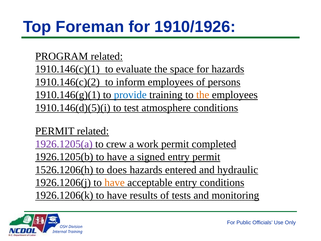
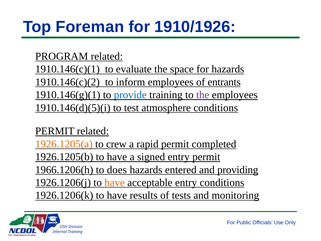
persons: persons -> entrants
the at (203, 95) colour: orange -> purple
1926.1205(a colour: purple -> orange
work: work -> rapid
1526.1206(h: 1526.1206(h -> 1966.1206(h
hydraulic: hydraulic -> providing
